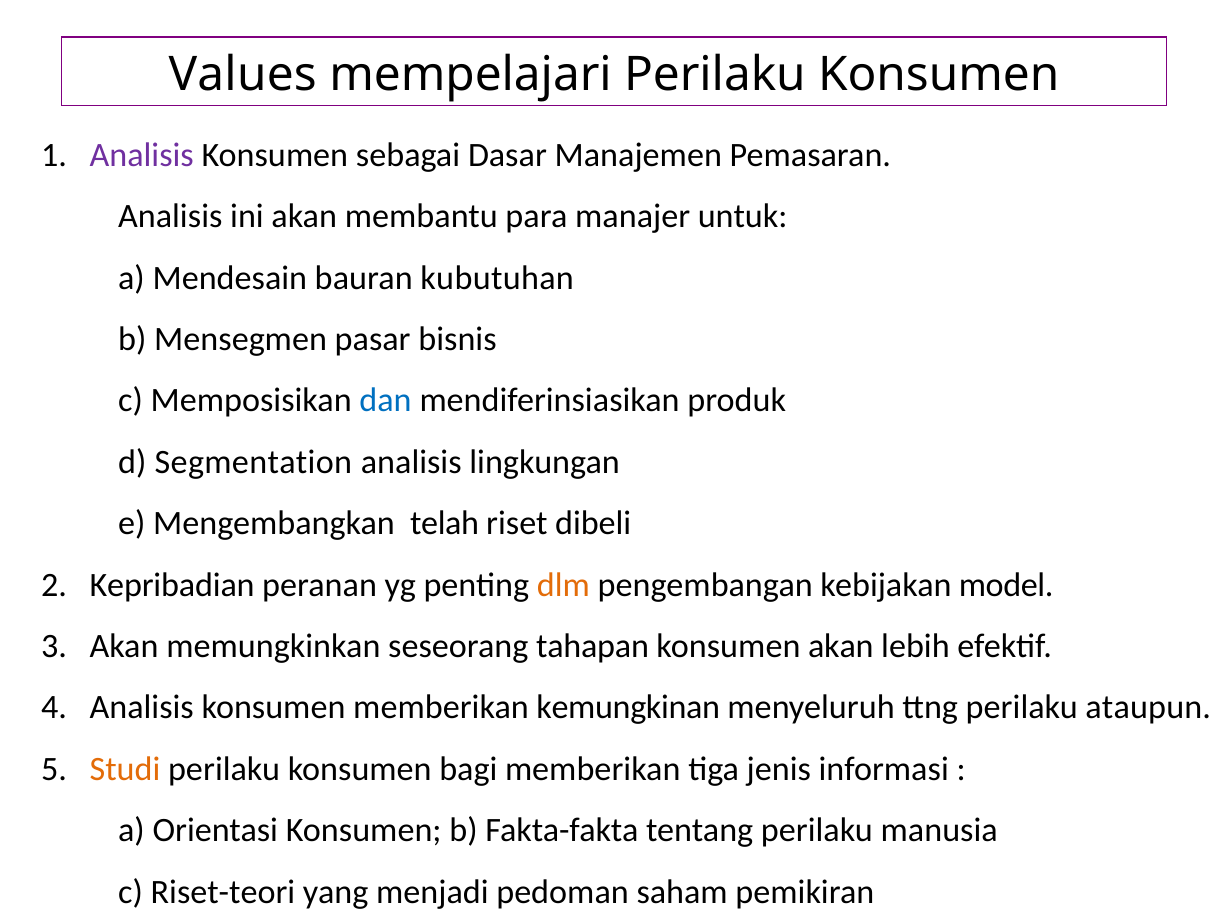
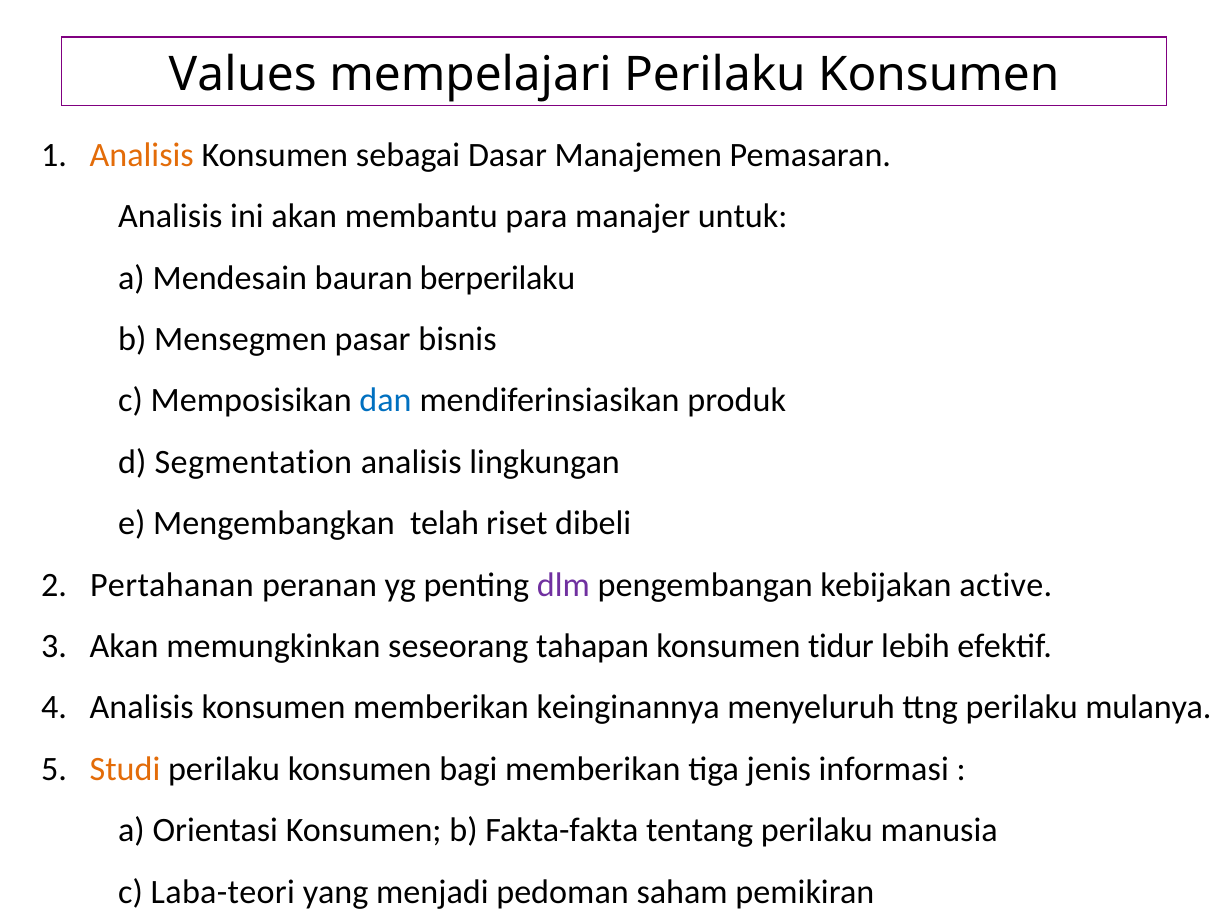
Analisis at (142, 155) colour: purple -> orange
kubutuhan: kubutuhan -> berperilaku
Kepribadian: Kepribadian -> Pertahanan
dlm colour: orange -> purple
model: model -> active
konsumen akan: akan -> tidur
kemungkinan: kemungkinan -> keinginannya
ataupun: ataupun -> mulanya
Riset-teori: Riset-teori -> Laba-teori
